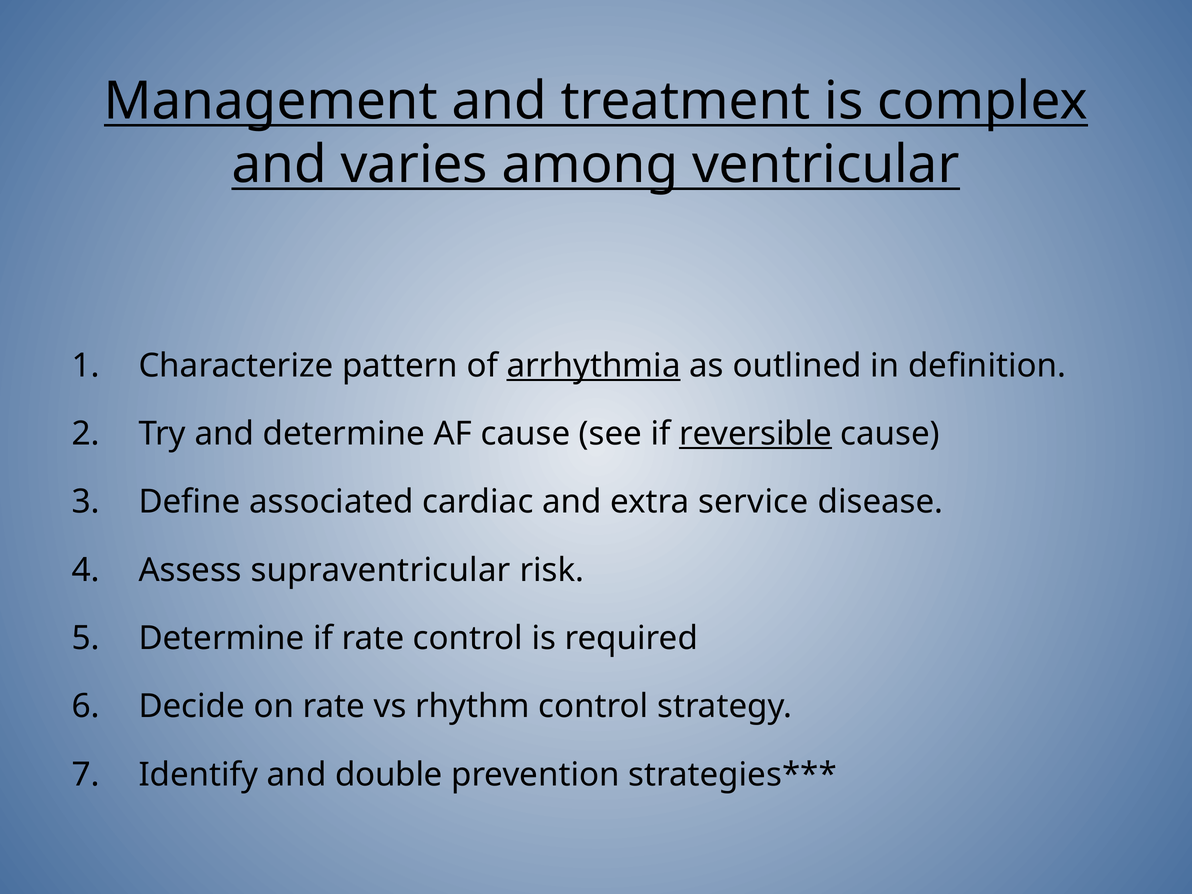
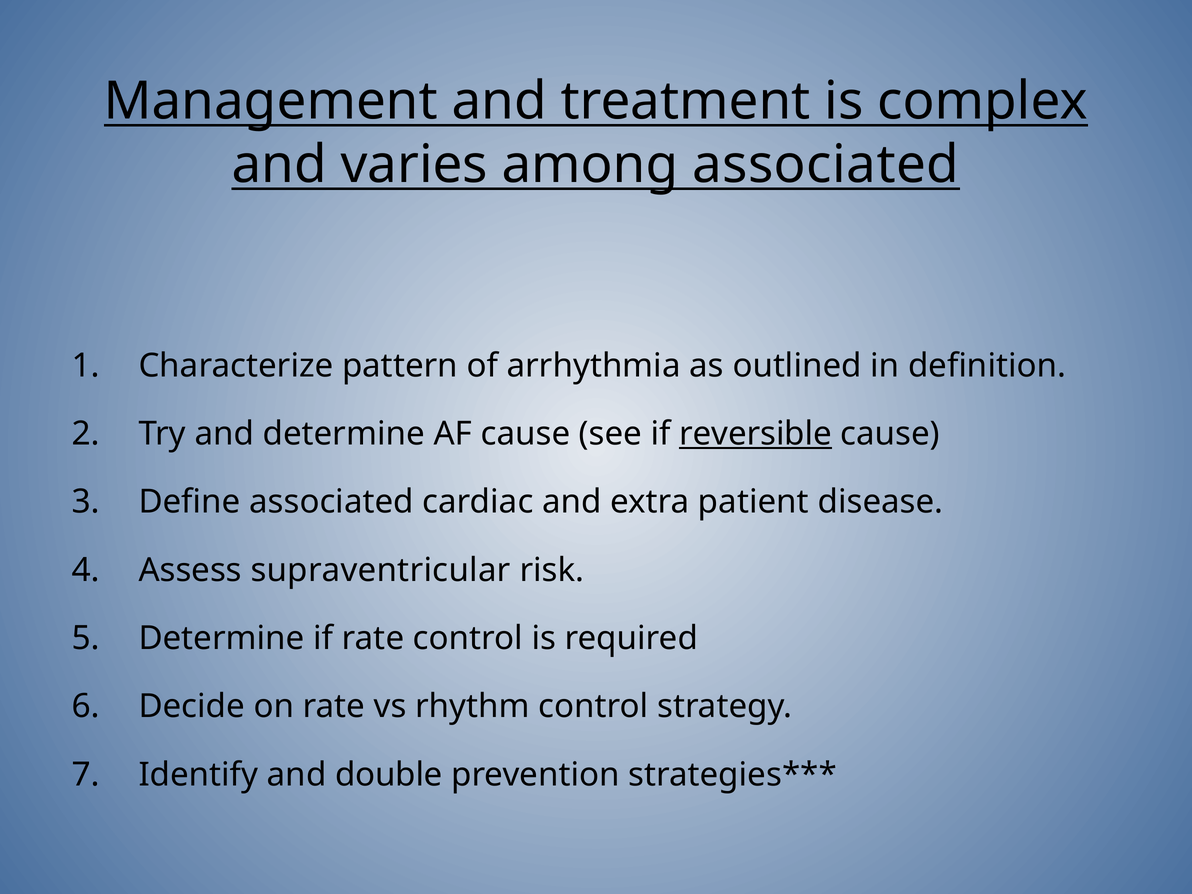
among ventricular: ventricular -> associated
arrhythmia underline: present -> none
service: service -> patient
